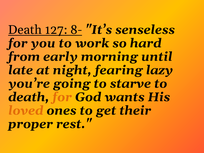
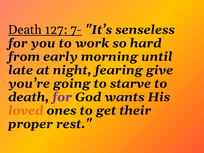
8-: 8- -> 7-
lazy: lazy -> give
for at (62, 97) colour: orange -> purple
